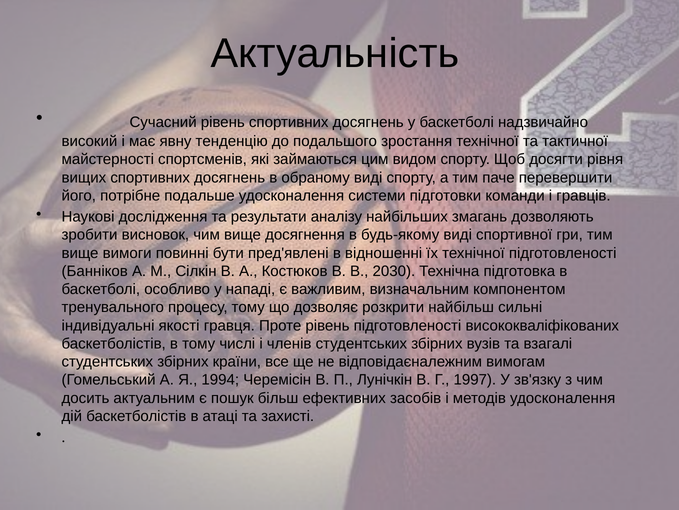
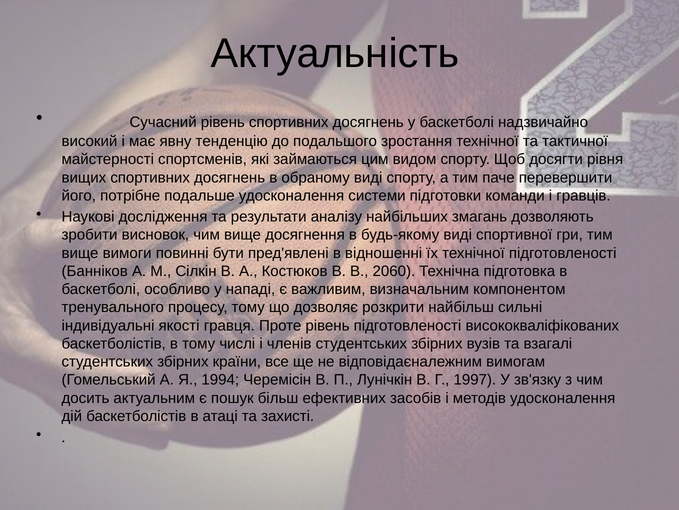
2030: 2030 -> 2060
